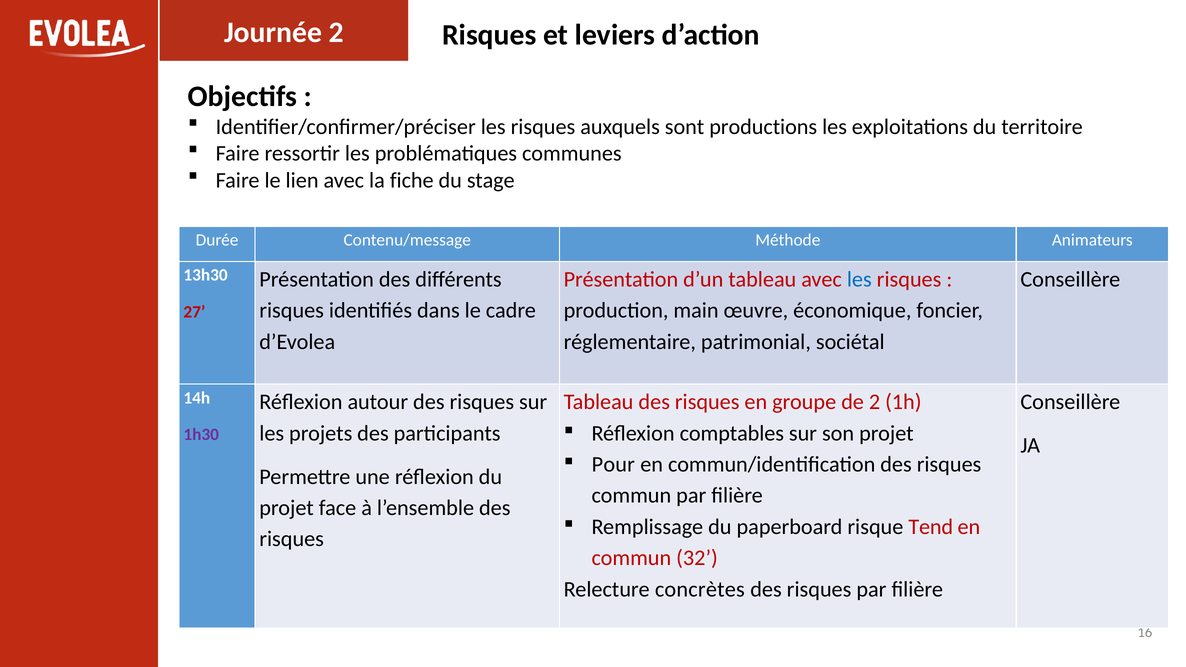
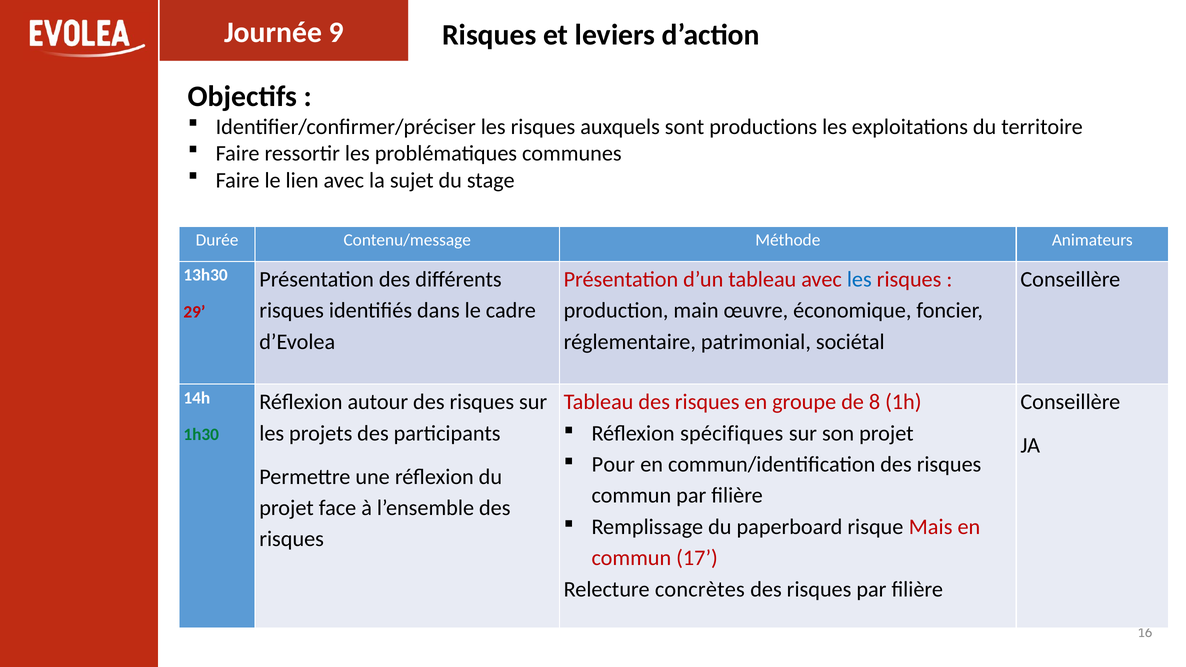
Journée 2: 2 -> 9
fiche: fiche -> sujet
27: 27 -> 29
de 2: 2 -> 8
comptables: comptables -> spécifiques
1h30 colour: purple -> green
Tend: Tend -> Mais
32: 32 -> 17
